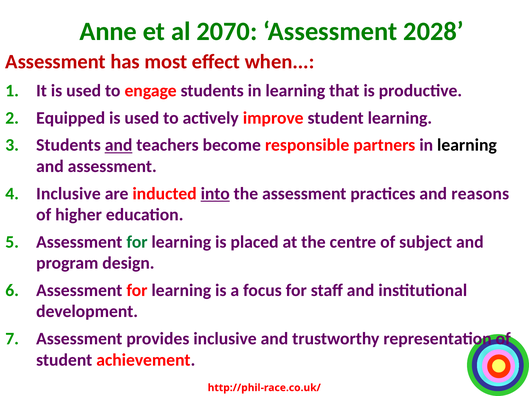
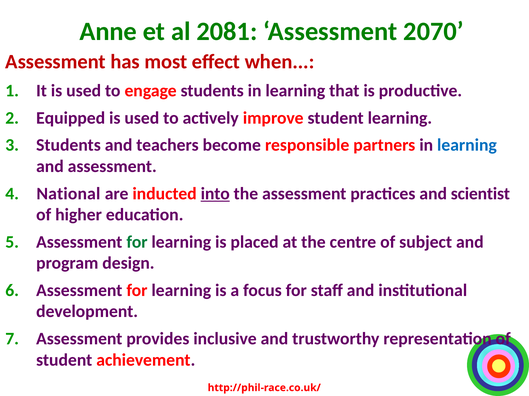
2070: 2070 -> 2081
2028: 2028 -> 2070
and at (119, 145) underline: present -> none
learning at (467, 145) colour: black -> blue
Inclusive at (68, 194): Inclusive -> National
reasons: reasons -> scientist
